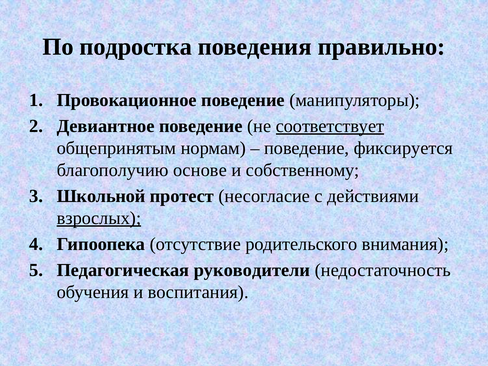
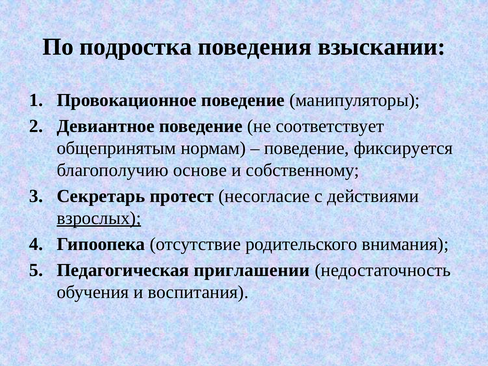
правильно: правильно -> взыскании
соответствует underline: present -> none
Школьной: Школьной -> Секретарь
руководители: руководители -> приглашении
